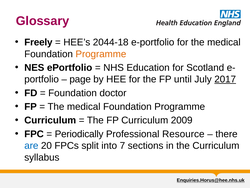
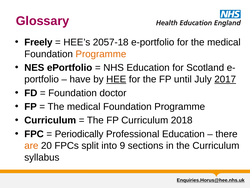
2044-18: 2044-18 -> 2057-18
page: page -> have
HEE underline: none -> present
2009: 2009 -> 2018
Professional Resource: Resource -> Education
are colour: blue -> orange
7: 7 -> 9
